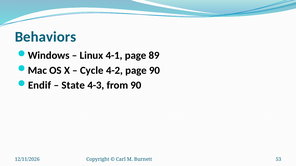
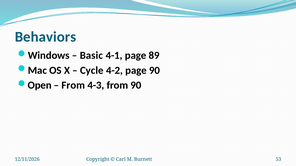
Linux: Linux -> Basic
Endif: Endif -> Open
State at (73, 86): State -> From
